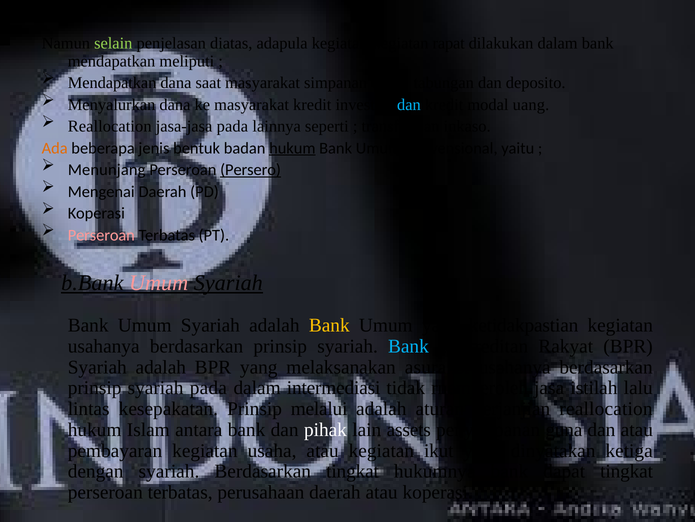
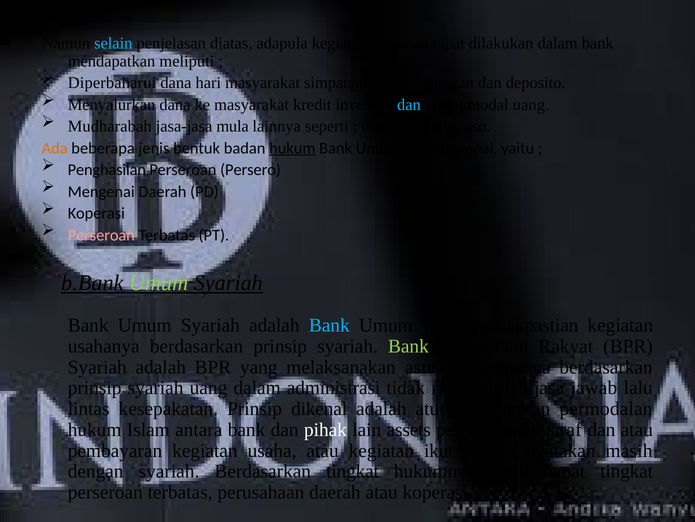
selain colour: light green -> light blue
Mendapatkan at (112, 83): Mendapatkan -> Diperbaharui
saat: saat -> hari
Reallocation at (110, 126): Reallocation -> Mudharabah
jasa-jasa pada: pada -> mula
Menunjang: Menunjang -> Penghasilan
Persero underline: present -> none
Umum at (159, 283) colour: pink -> light green
Bank at (329, 325) colour: yellow -> light blue
Bank at (408, 346) colour: light blue -> light green
syariah pada: pada -> uang
intermediasi: intermediasi -> administrasi
istilah: istilah -> jawab
melalui: melalui -> dikenal
perjanjian reallocation: reallocation -> permodalan
guna: guna -> taraf
ketiga: ketiga -> masih
